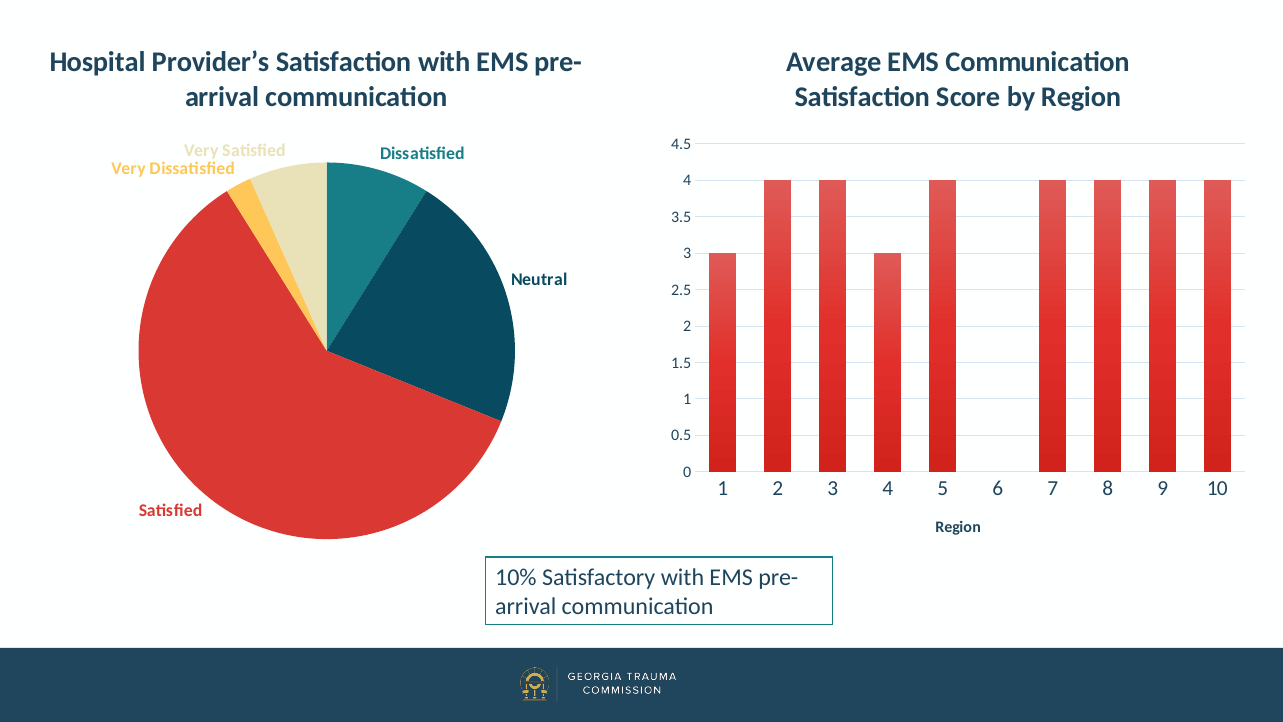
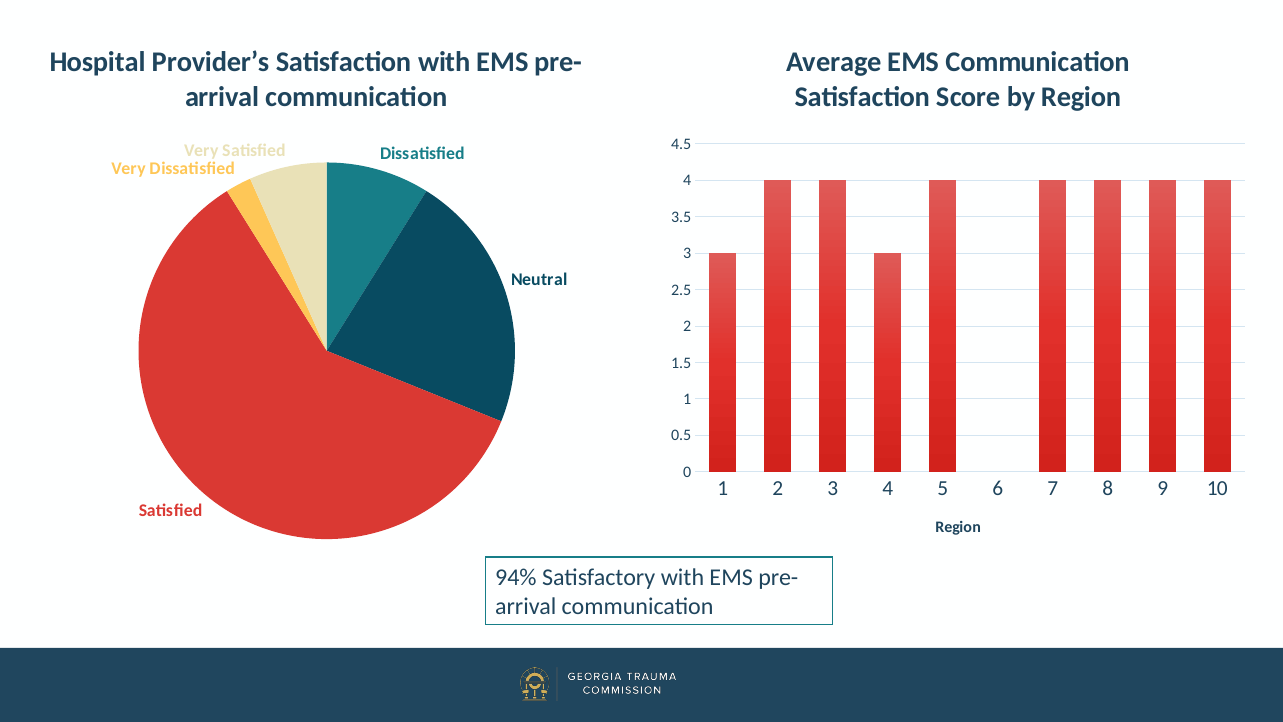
10%: 10% -> 94%
